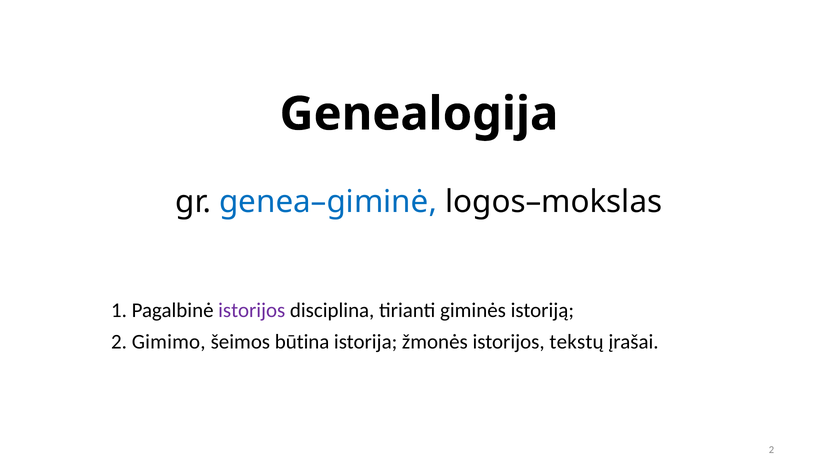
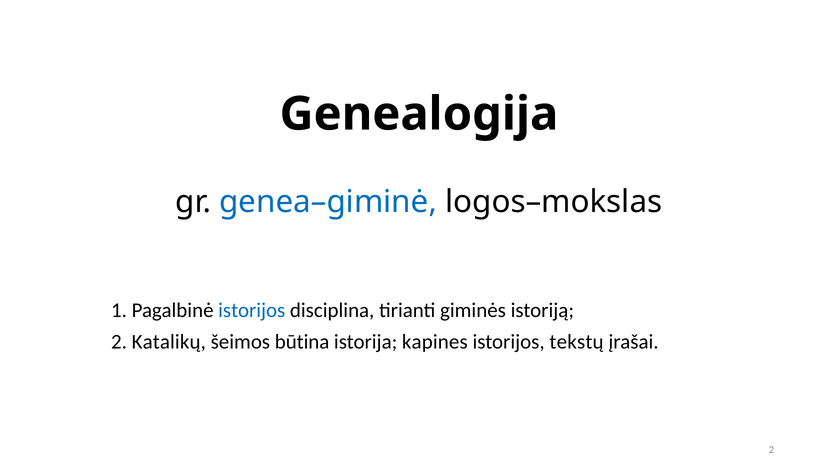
istorijos at (252, 311) colour: purple -> blue
Gimimo: Gimimo -> Katalikų
žmonės: žmonės -> kapines
